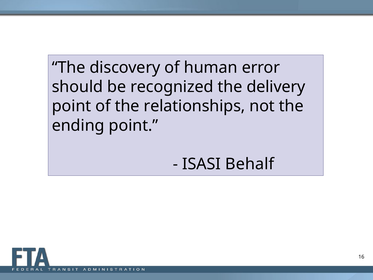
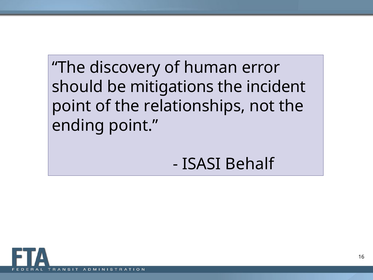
recognized: recognized -> mitigations
delivery: delivery -> incident
